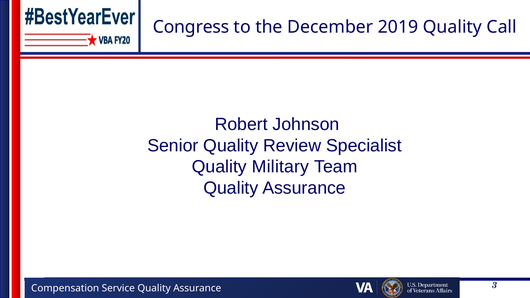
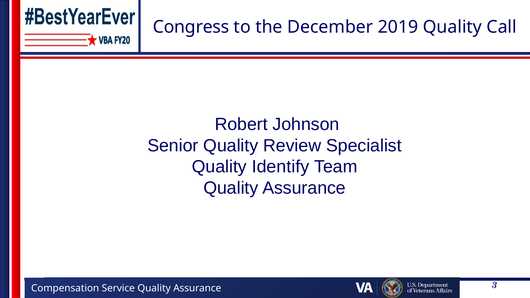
Military: Military -> Identify
